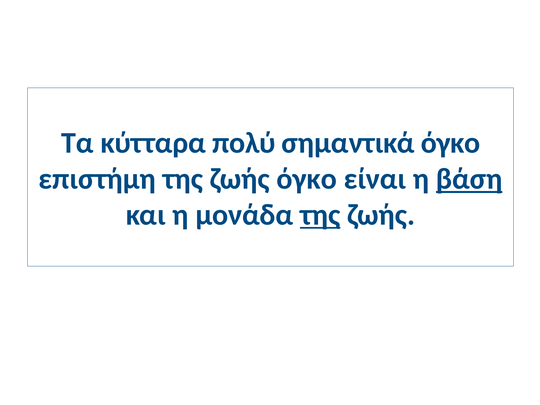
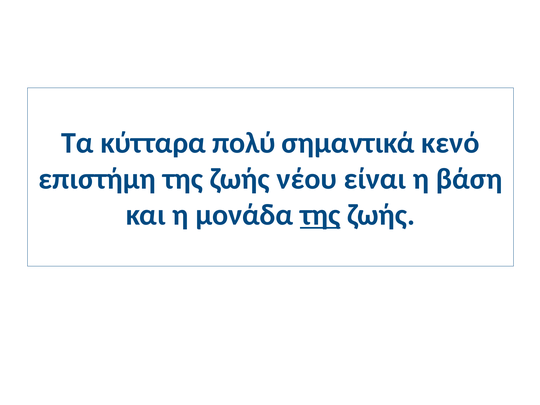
σημαντικά όγκο: όγκο -> κενό
ζωής όγκο: όγκο -> νέου
βάση underline: present -> none
